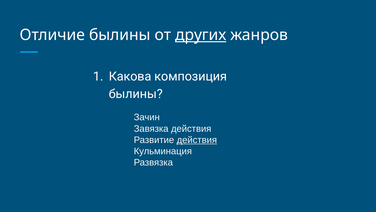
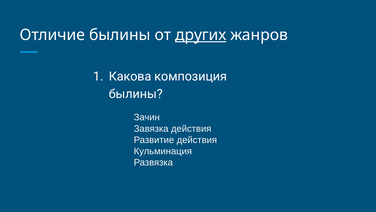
действия at (197, 140) underline: present -> none
